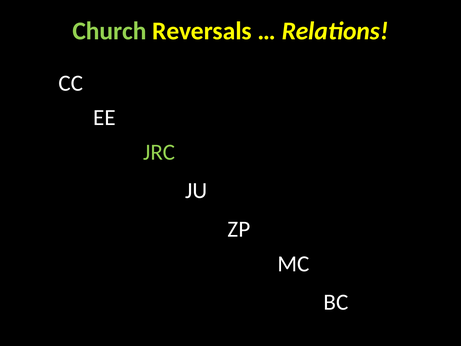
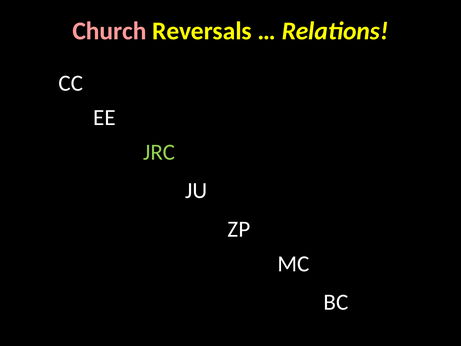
Church colour: light green -> pink
